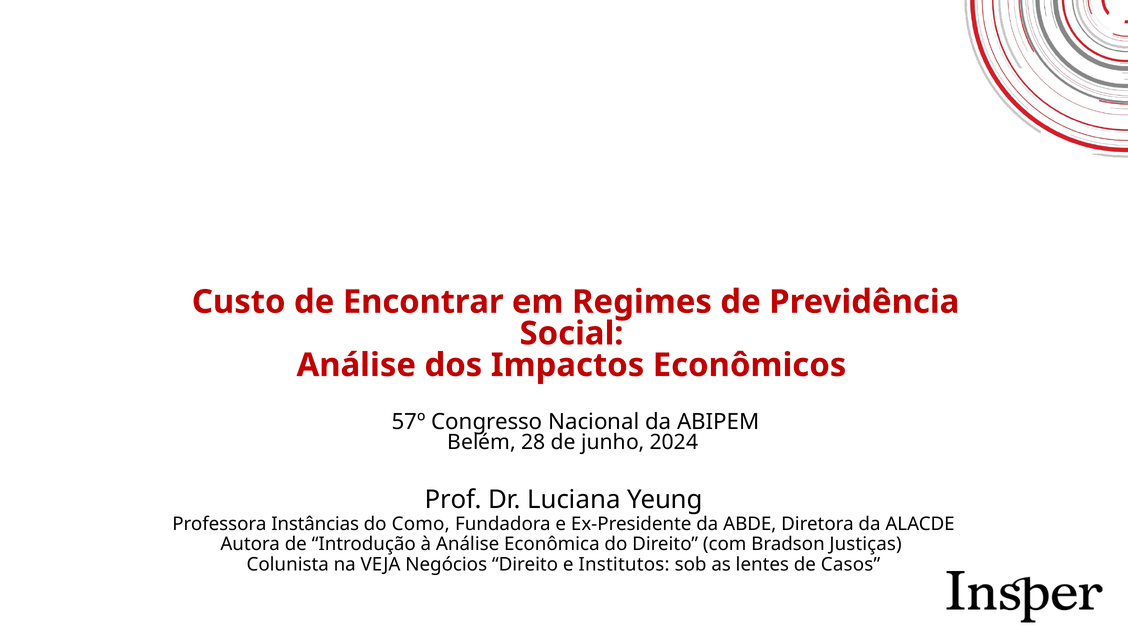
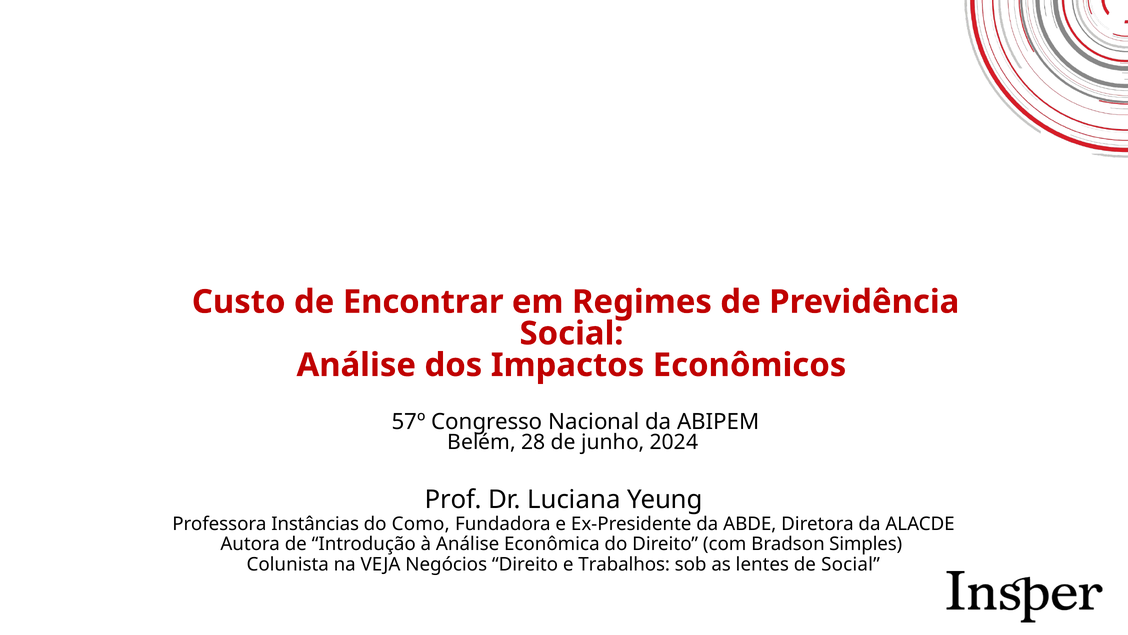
Justiças: Justiças -> Simples
Institutos: Institutos -> Trabalhos
de Casos: Casos -> Social
